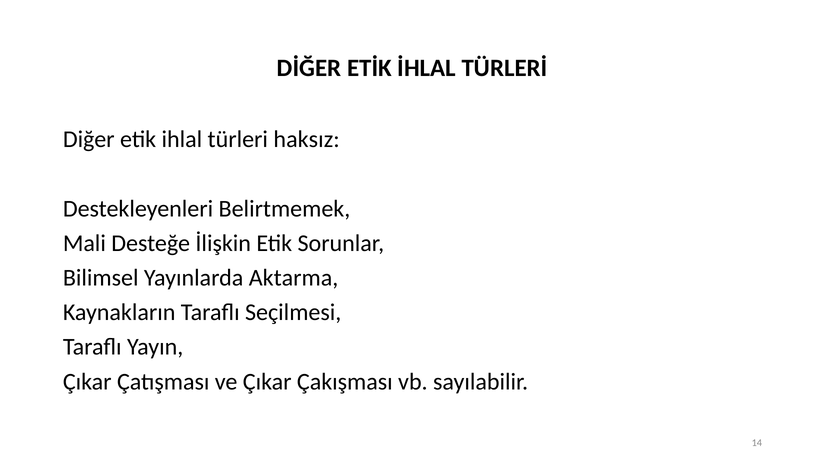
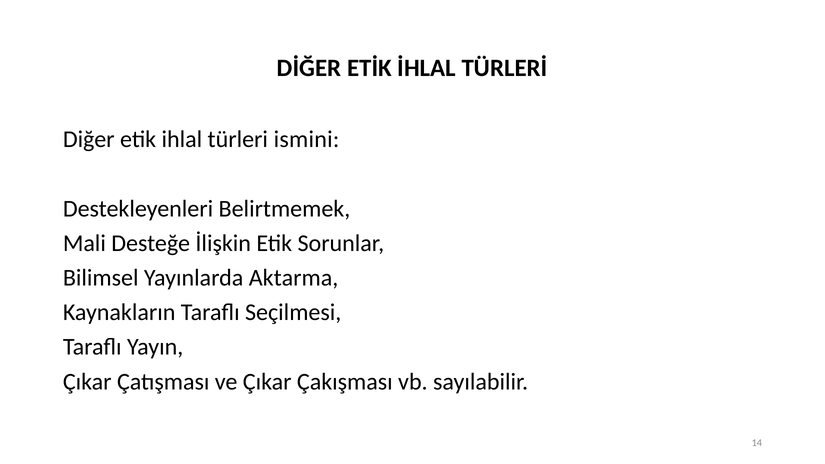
haksız: haksız -> ismini
